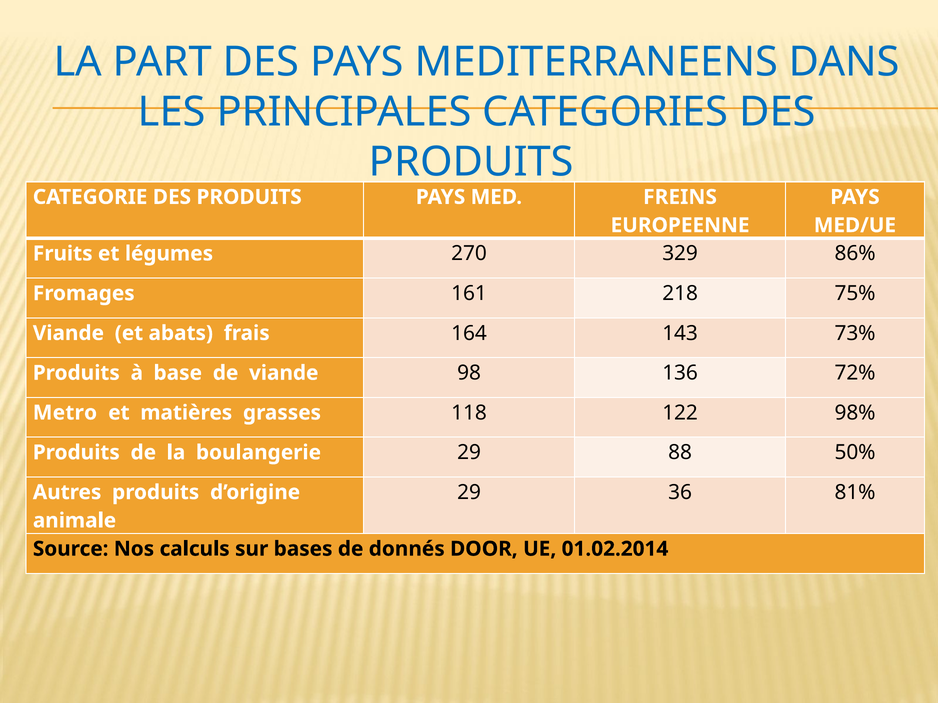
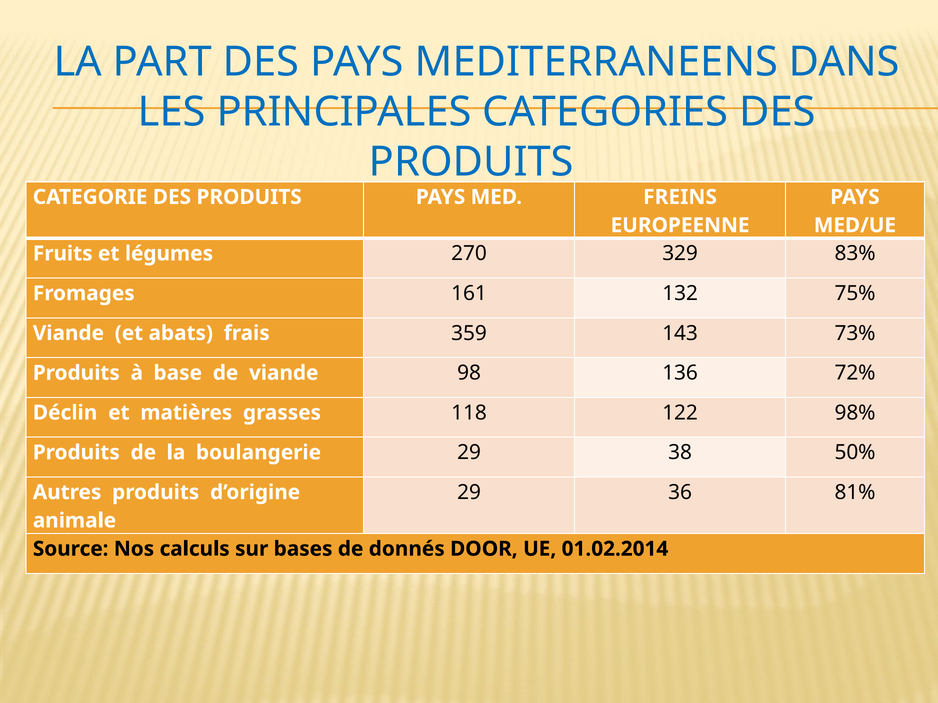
86%: 86% -> 83%
218: 218 -> 132
164: 164 -> 359
Metro: Metro -> Déclin
88: 88 -> 38
